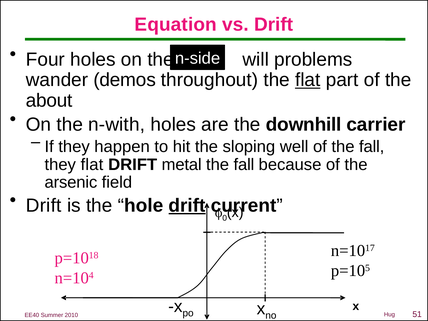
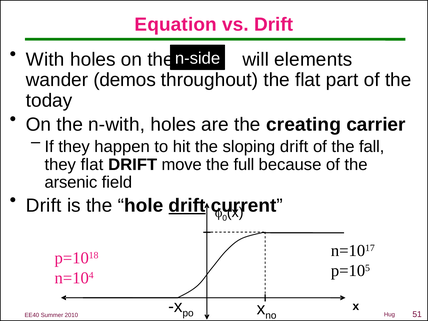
Four: Four -> With
problems: problems -> elements
flat at (308, 80) underline: present -> none
about: about -> today
downhill: downhill -> creating
sloping well: well -> drift
metal: metal -> move
fall at (244, 165): fall -> full
